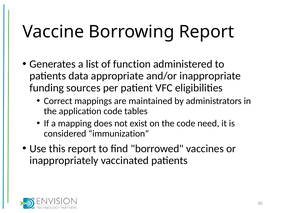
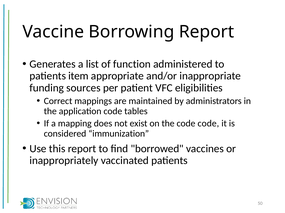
data: data -> item
code need: need -> code
